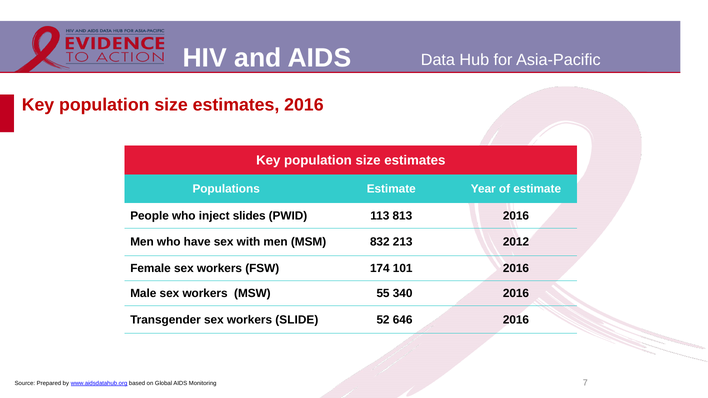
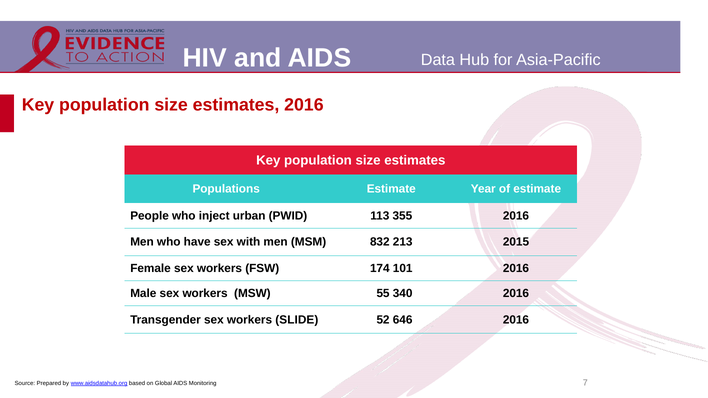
slides: slides -> urban
813: 813 -> 355
2012: 2012 -> 2015
